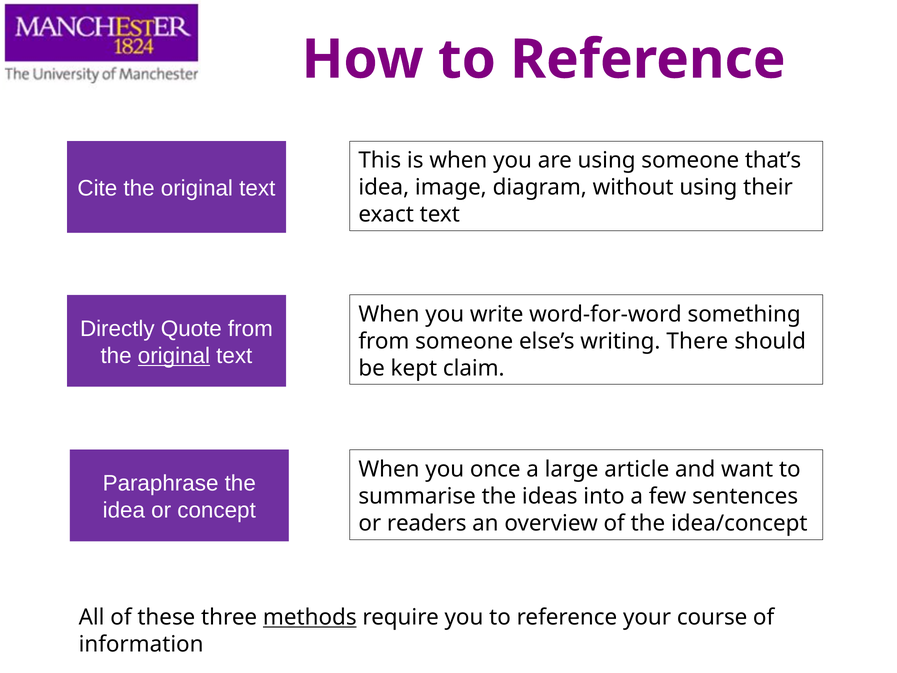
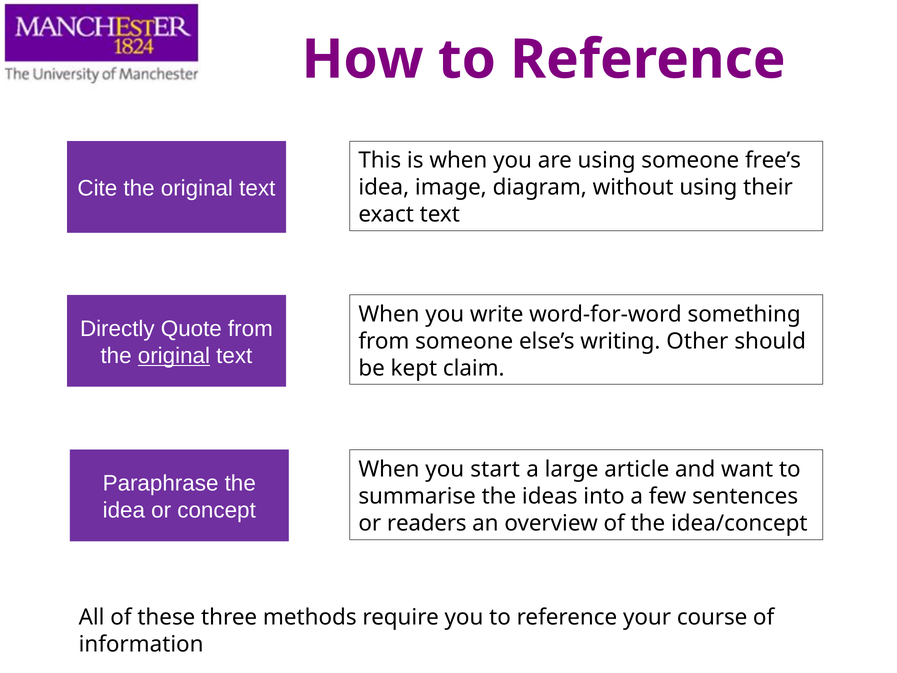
that’s: that’s -> free’s
There: There -> Other
once: once -> start
methods underline: present -> none
